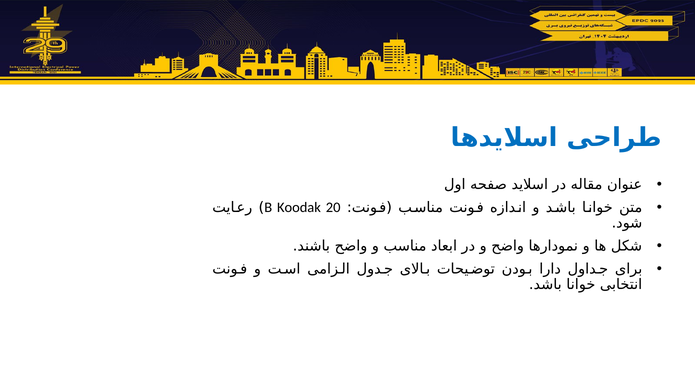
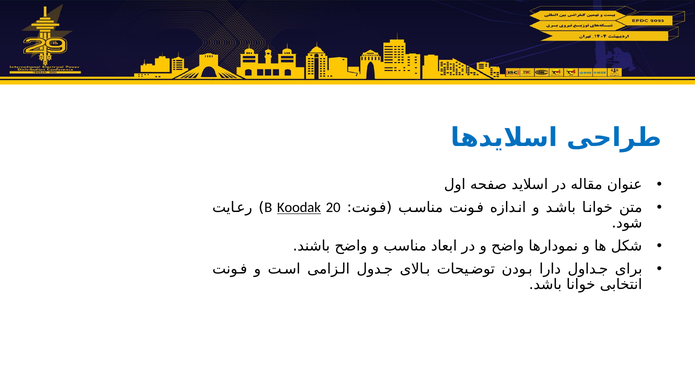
Koodak underline: none -> present
